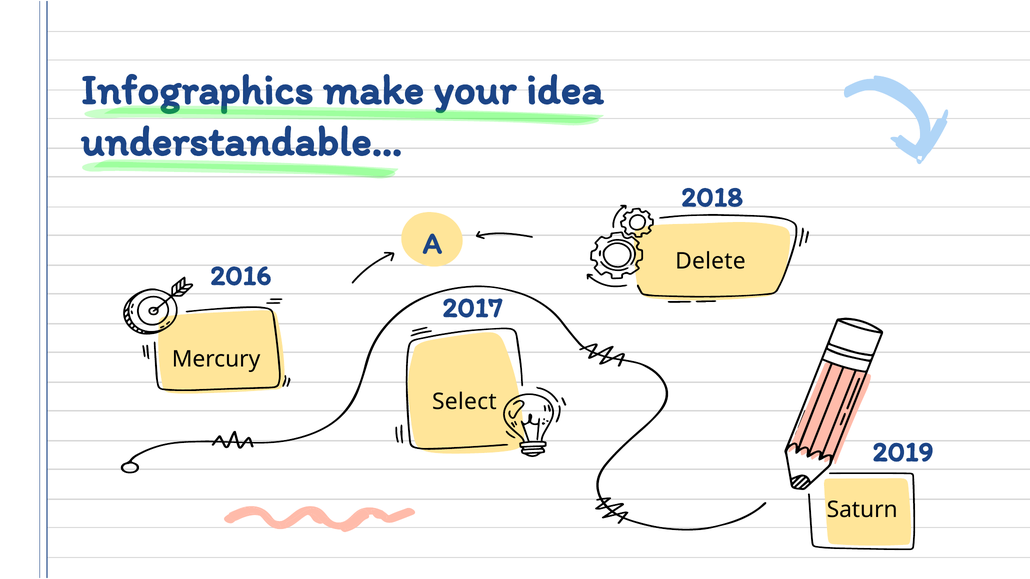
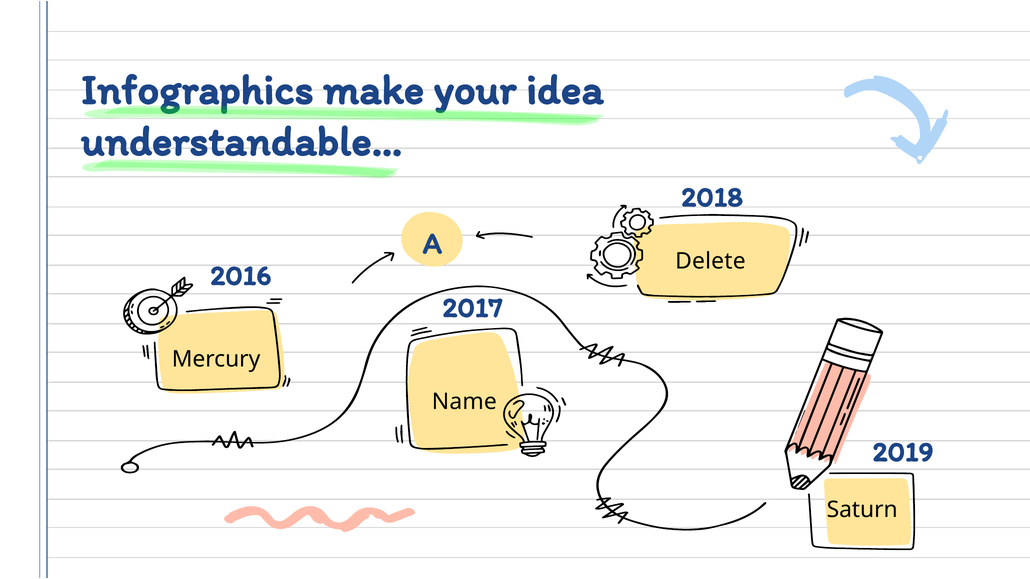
Select: Select -> Name
